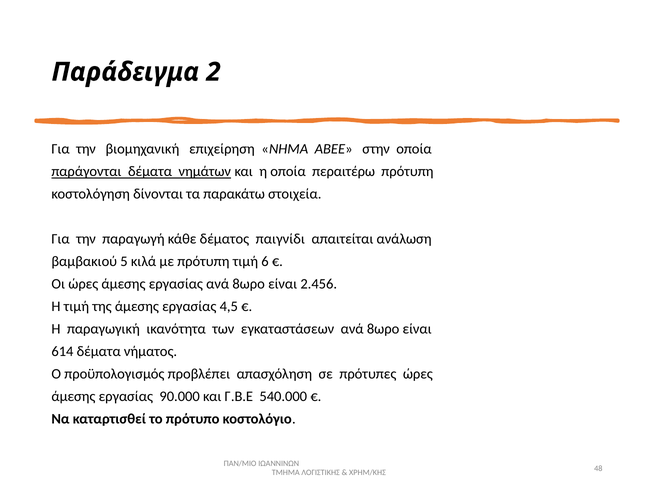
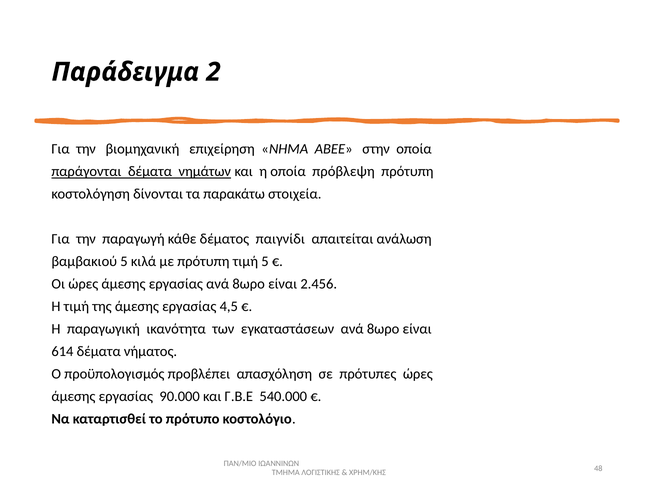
περαιτέρω: περαιτέρω -> πρόβλεψη
τιμή 6: 6 -> 5
